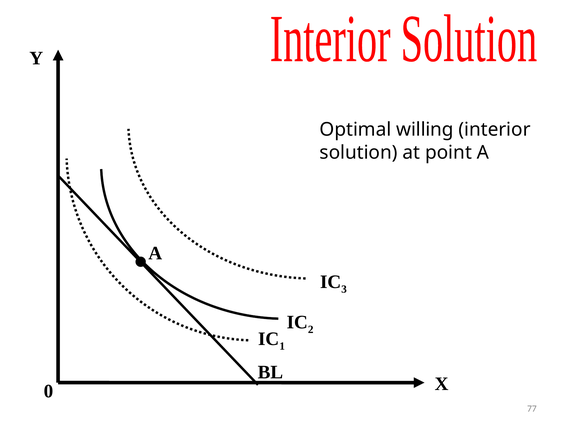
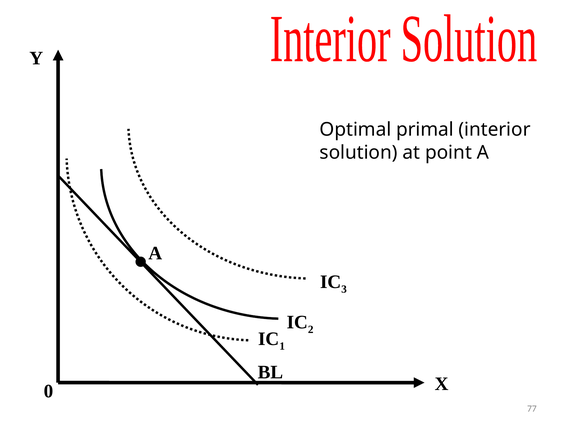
willing: willing -> primal
